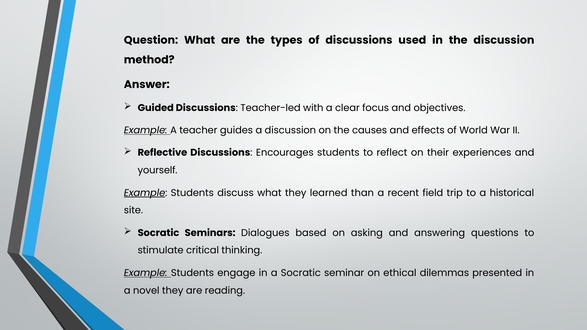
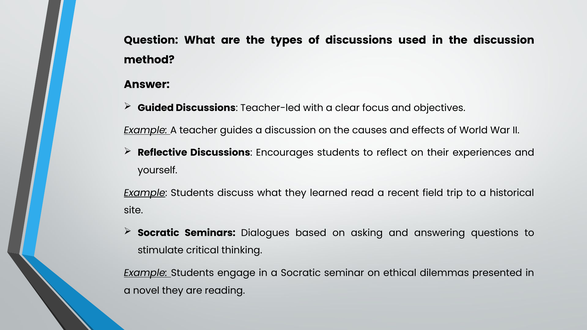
than: than -> read
